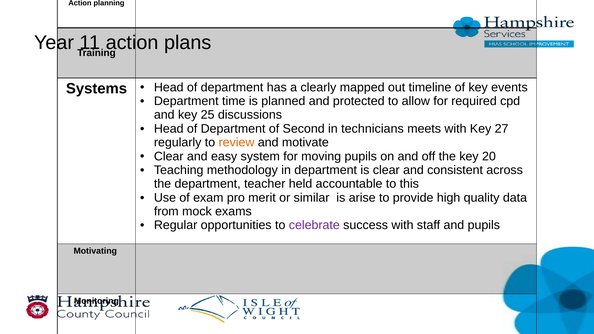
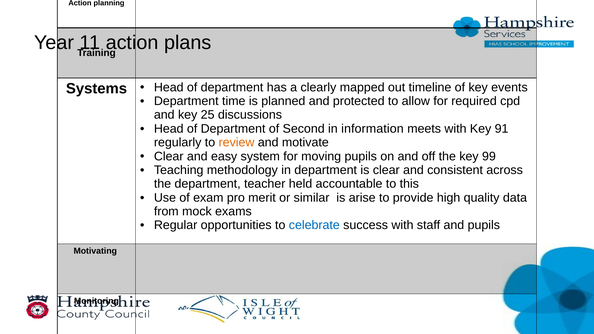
technicians: technicians -> information
27: 27 -> 91
20: 20 -> 99
celebrate colour: purple -> blue
